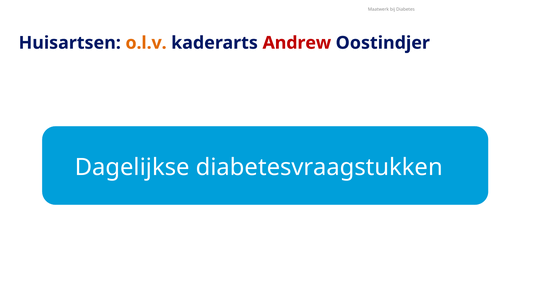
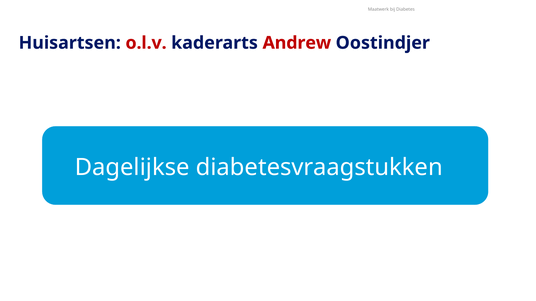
o.l.v colour: orange -> red
